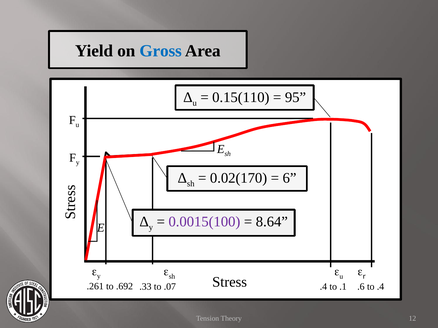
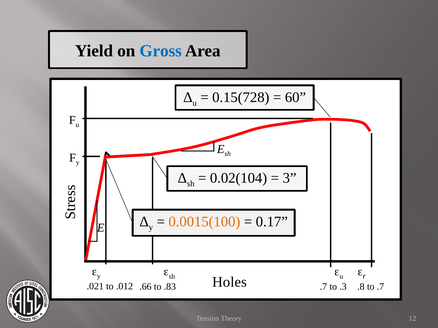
0.15(110: 0.15(110 -> 0.15(728
95: 95 -> 60
0.02(170: 0.02(170 -> 0.02(104
6: 6 -> 3
0.0015(100 colour: purple -> orange
8.64: 8.64 -> 0.17
Stress: Stress -> Holes
.261: .261 -> .021
.692: .692 -> .012
.33: .33 -> .66
.07: .07 -> .83
.4 at (323, 287): .4 -> .7
to .1: .1 -> .3
.6: .6 -> .8
to .4: .4 -> .7
